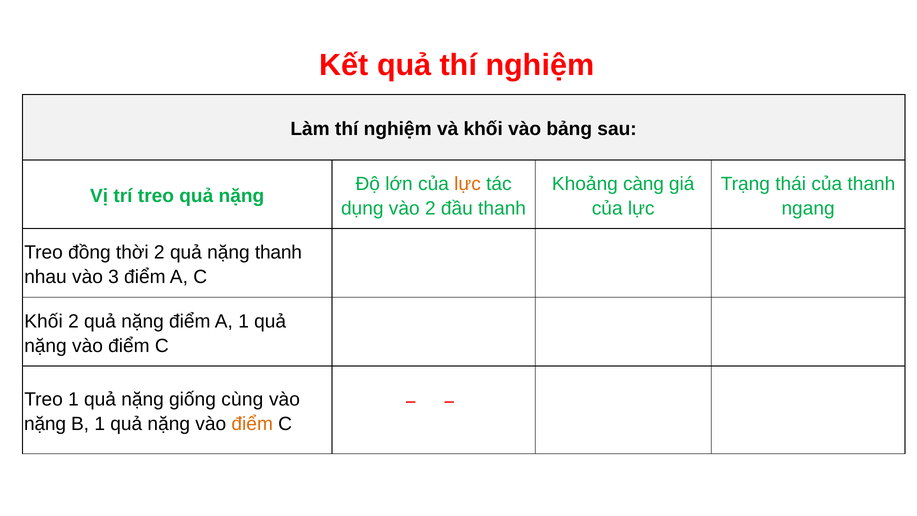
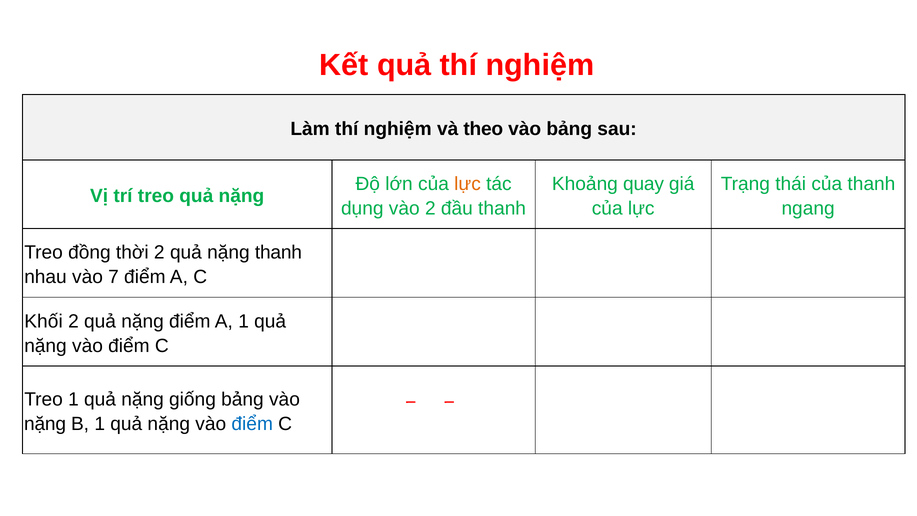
và khối: khối -> theo
Khoảng càng: càng -> quay
3: 3 -> 7
giống cùng: cùng -> bảng
điểm at (252, 424) colour: orange -> blue
